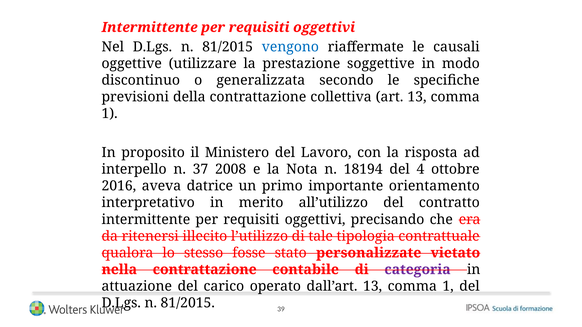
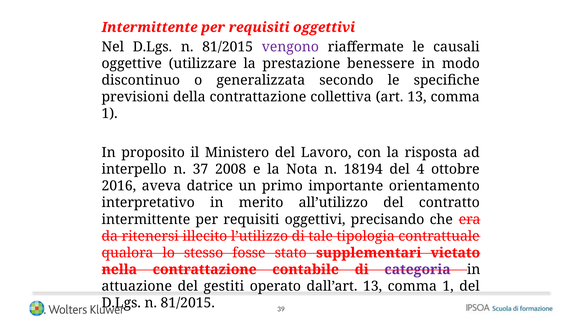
vengono colour: blue -> purple
soggettive: soggettive -> benessere
personalizzate: personalizzate -> supplementari
carico: carico -> gestiti
